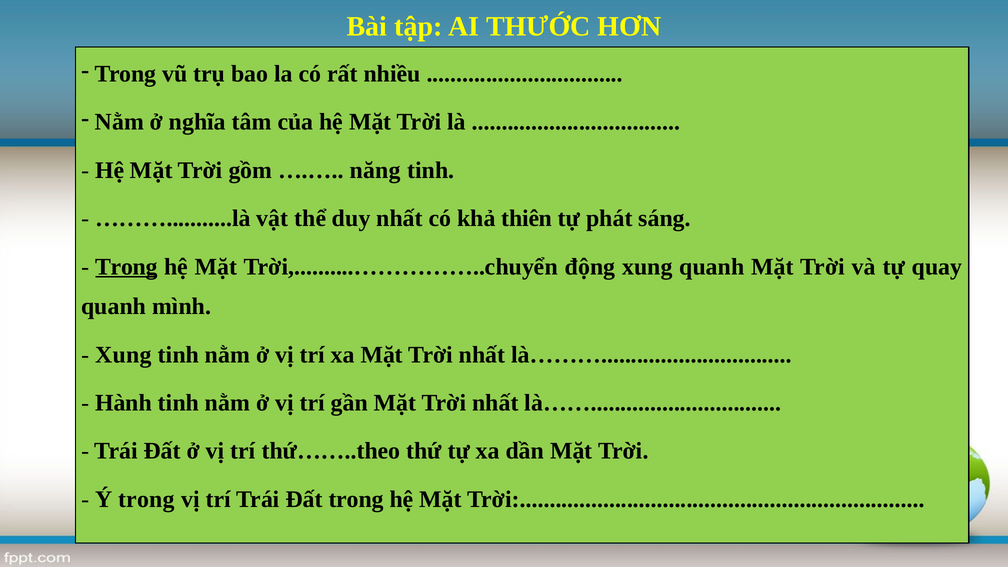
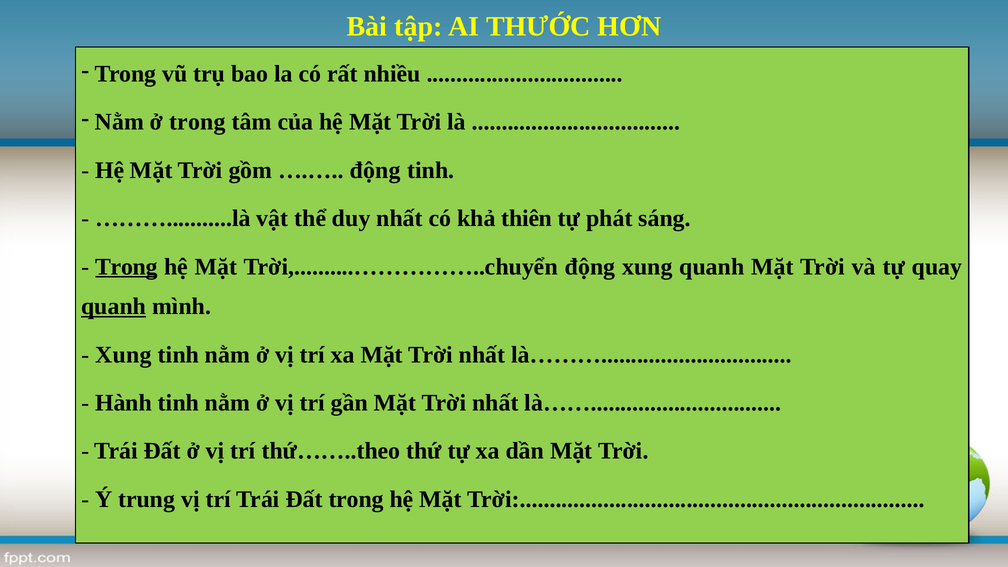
ở nghĩa: nghĩa -> trong
năng at (375, 170): năng -> động
quanh at (114, 306) underline: none -> present
Ý trong: trong -> trung
